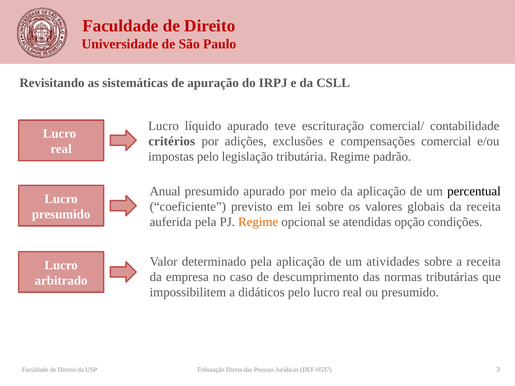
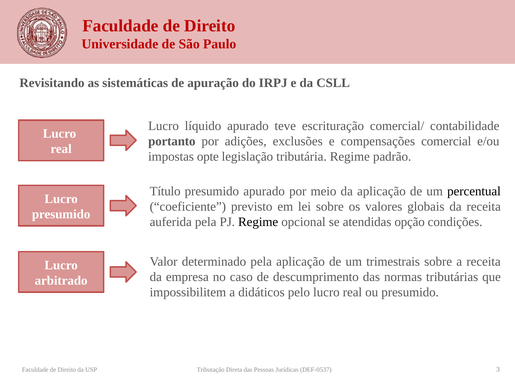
critérios: critérios -> portanto
impostas pelo: pelo -> opte
Anual: Anual -> Título
Regime at (258, 222) colour: orange -> black
atividades: atividades -> trimestrais
